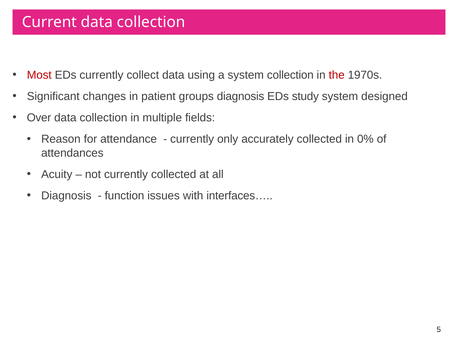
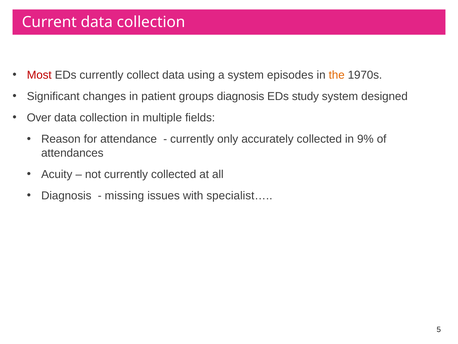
system collection: collection -> episodes
the colour: red -> orange
0%: 0% -> 9%
function: function -> missing
interfaces…: interfaces… -> specialist…
